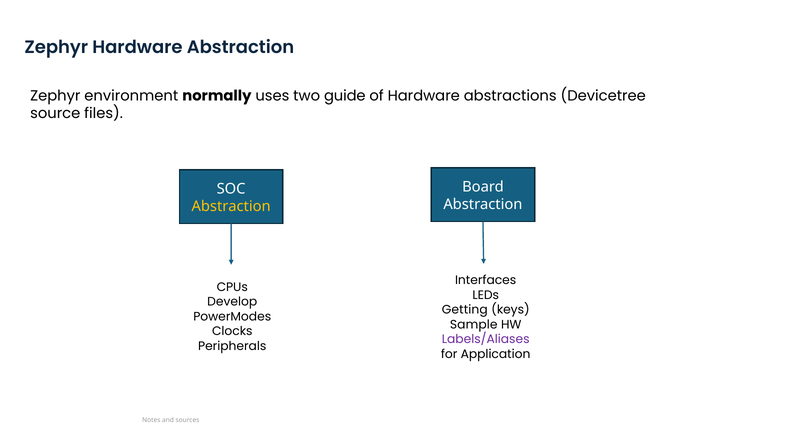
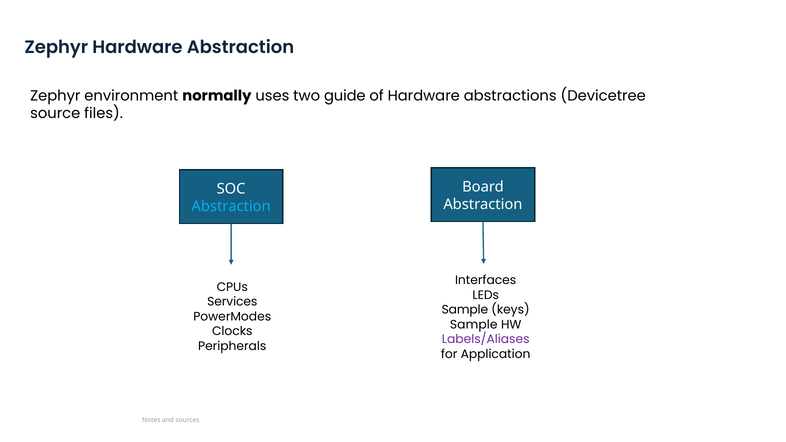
Abstraction at (231, 206) colour: yellow -> light blue
Develop: Develop -> Services
Getting at (465, 310): Getting -> Sample
